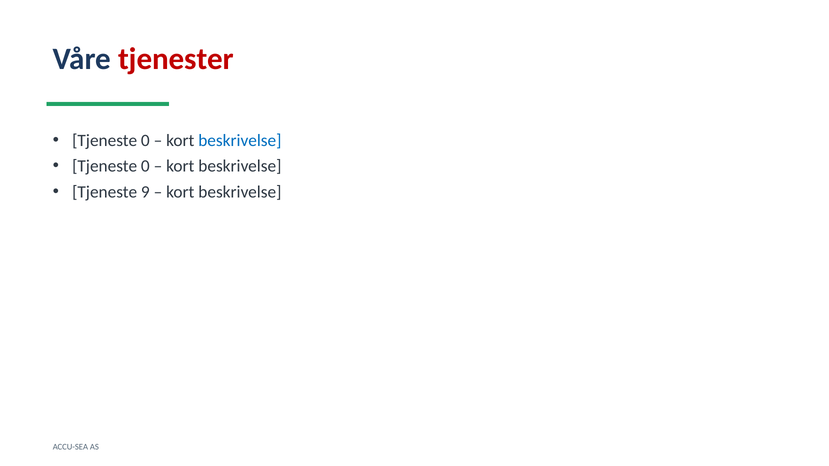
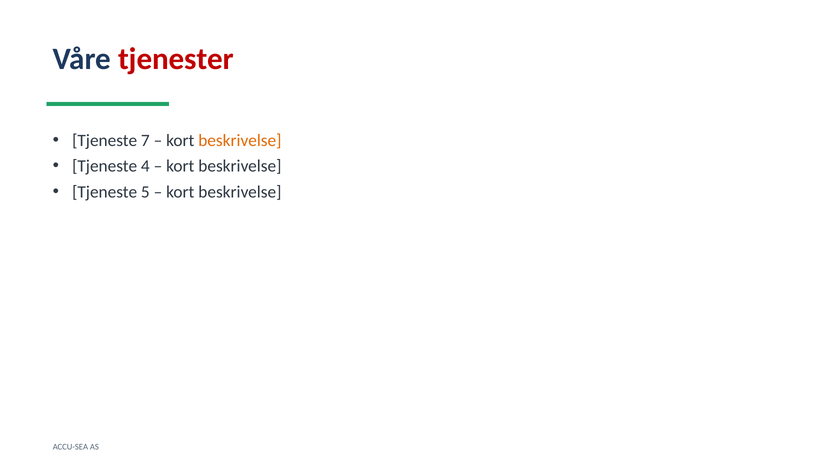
0 at (145, 140): 0 -> 7
beskrivelse at (240, 140) colour: blue -> orange
0 at (145, 166): 0 -> 4
9: 9 -> 5
